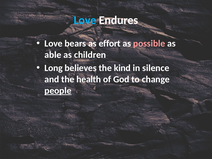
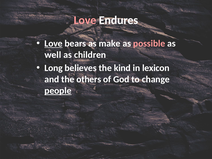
Love at (85, 20) colour: light blue -> pink
Love at (53, 44) underline: none -> present
effort: effort -> make
able: able -> well
silence: silence -> lexicon
health: health -> others
